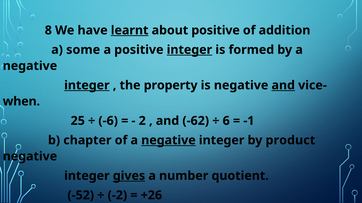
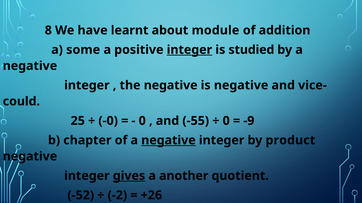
learnt underline: present -> none
about positive: positive -> module
formed: formed -> studied
integer at (87, 86) underline: present -> none
the property: property -> negative
and at (283, 86) underline: present -> none
when: when -> could
-6: -6 -> -0
2 at (142, 121): 2 -> 0
-62: -62 -> -55
6 at (226, 121): 6 -> 0
-1: -1 -> -9
number: number -> another
